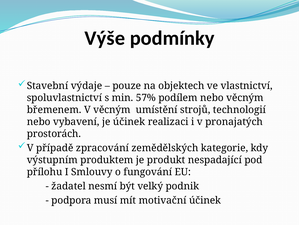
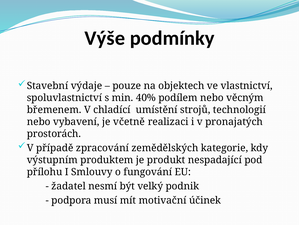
57%: 57% -> 40%
V věcným: věcným -> chladící
je účinek: účinek -> včetně
